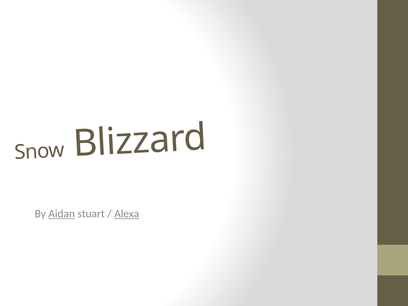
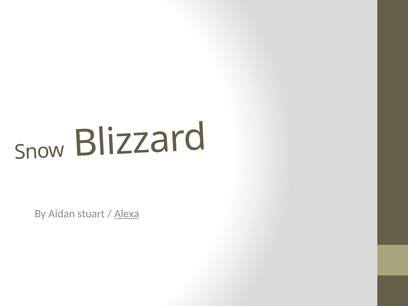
Aidan underline: present -> none
